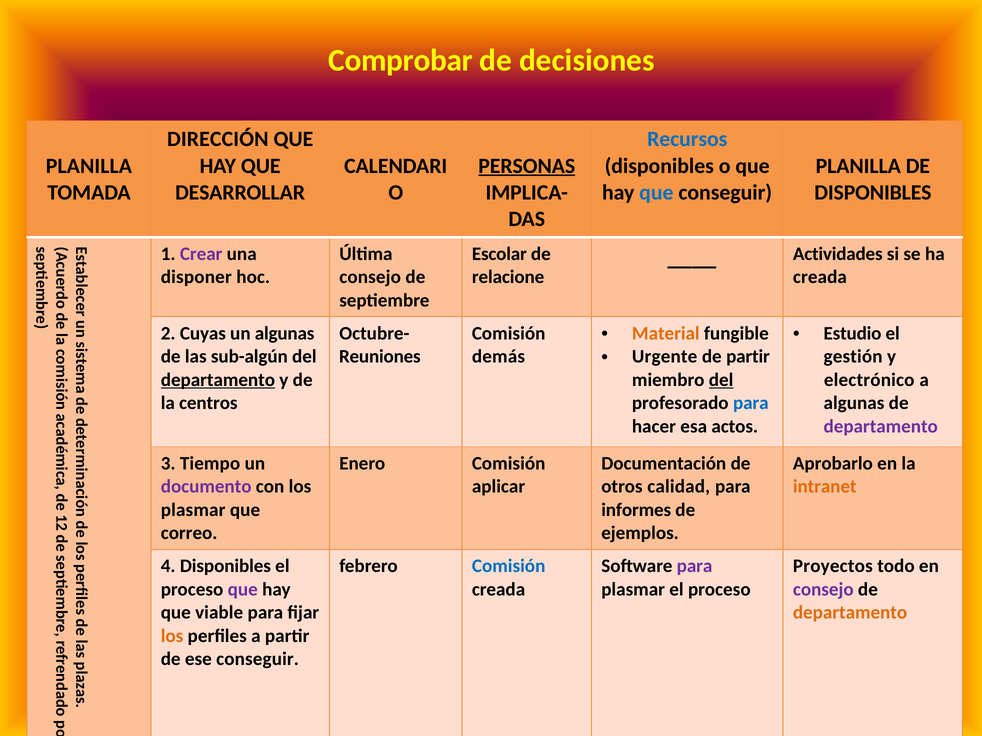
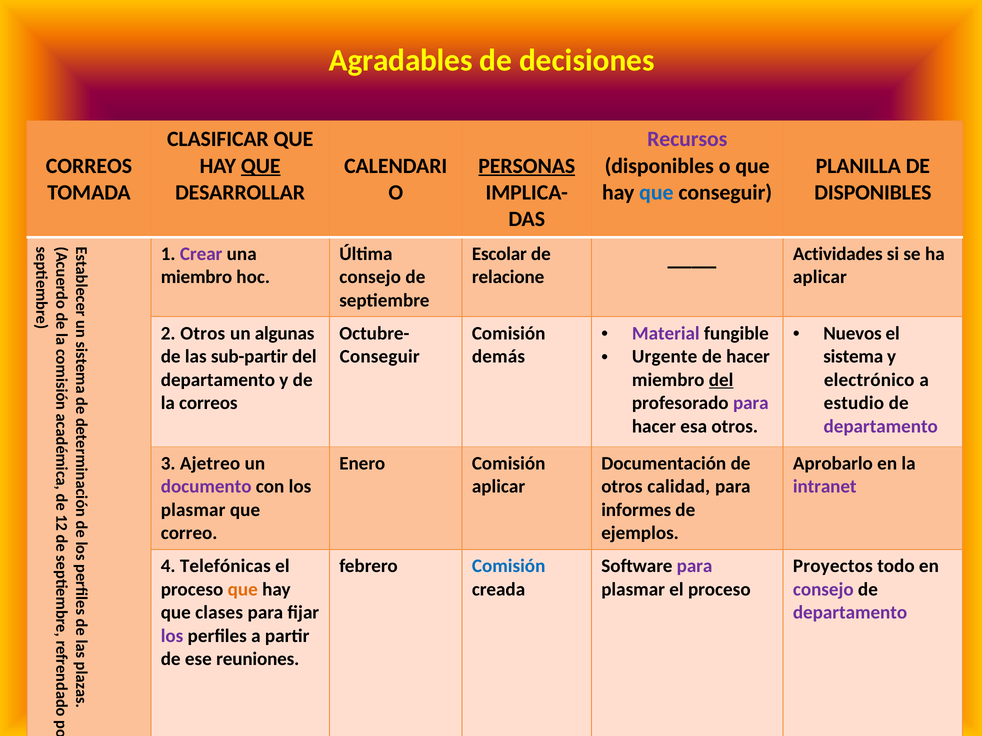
Comprobar: Comprobar -> Agradables
DIRECCIÓN: DIRECCIÓN -> CLASIFICAR
Recursos colour: blue -> purple
PLANILLA at (89, 166): PLANILLA -> CORREOS
QUE at (261, 166) underline: none -> present
disponer at (196, 277): disponer -> miembro
creada at (820, 277): creada -> aplicar
Material colour: orange -> purple
Estudio: Estudio -> Nuevos
2 Cuyas: Cuyas -> Otros
de partir: partir -> hacer
sub-algún: sub-algún -> sub-partir
Reuniones at (380, 357): Reuniones -> Conseguir
gestión: gestión -> sistema
departamento at (218, 380) underline: present -> none
la centros: centros -> correos
para at (751, 403) colour: blue -> purple
algunas at (854, 403): algunas -> estudio
esa actos: actos -> otros
Tiempo: Tiempo -> Ajetreo
intranet colour: orange -> purple
4 Disponibles: Disponibles -> Telefónicas
que at (243, 590) colour: purple -> orange
viable: viable -> clases
departamento at (850, 613) colour: orange -> purple
los at (172, 636) colour: orange -> purple
ese conseguir: conseguir -> reuniones
